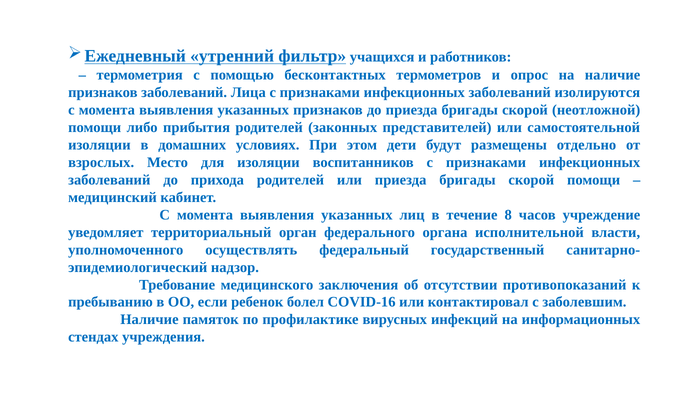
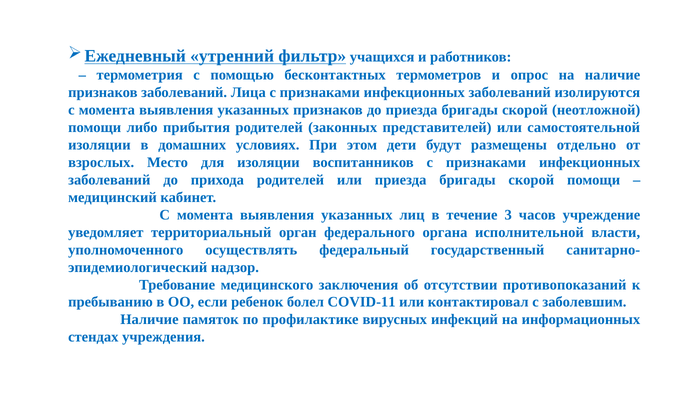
8: 8 -> 3
COVID-16: COVID-16 -> COVID-11
